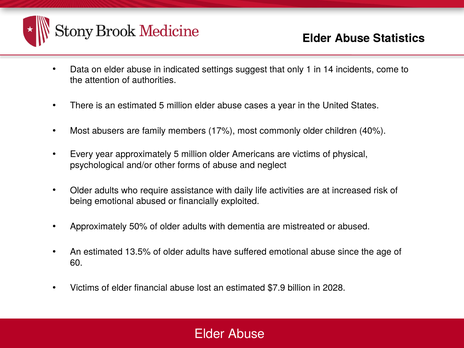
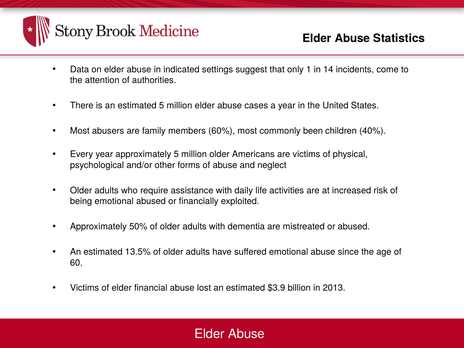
17%: 17% -> 60%
commonly older: older -> been
$7.9: $7.9 -> $3.9
2028: 2028 -> 2013
